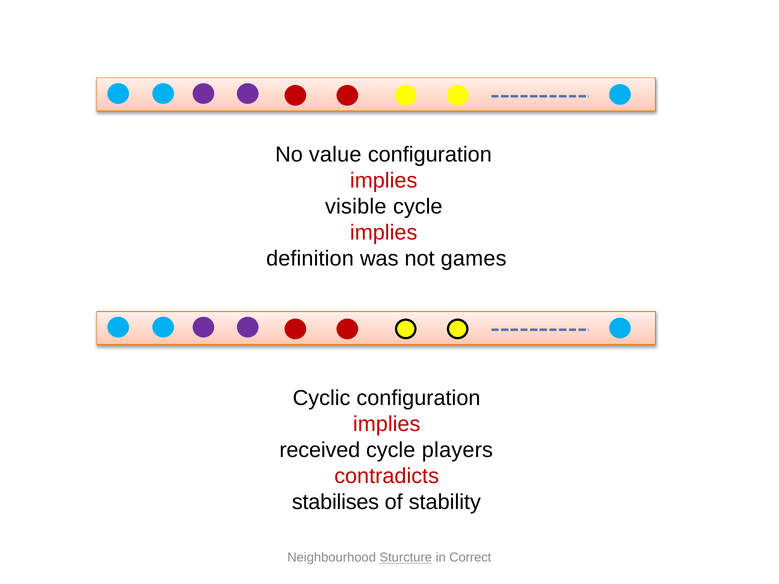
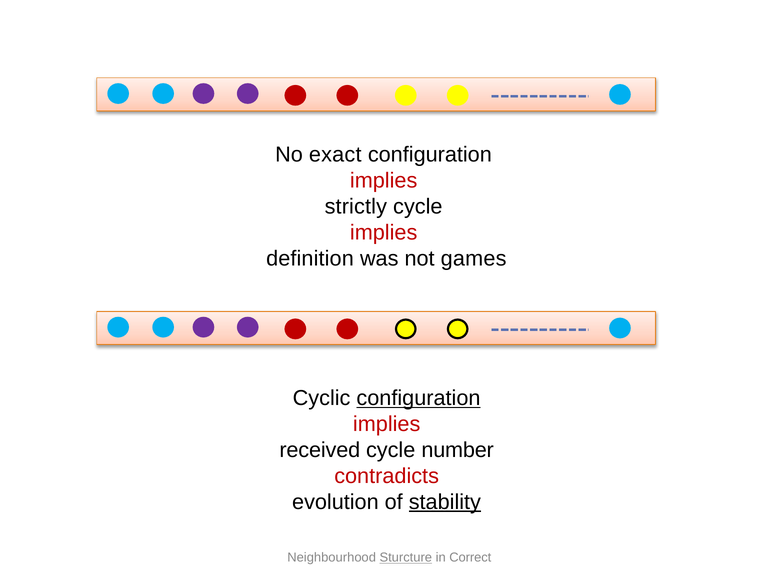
value: value -> exact
visible: visible -> strictly
configuration at (418, 398) underline: none -> present
players: players -> number
stabilises: stabilises -> evolution
stability underline: none -> present
